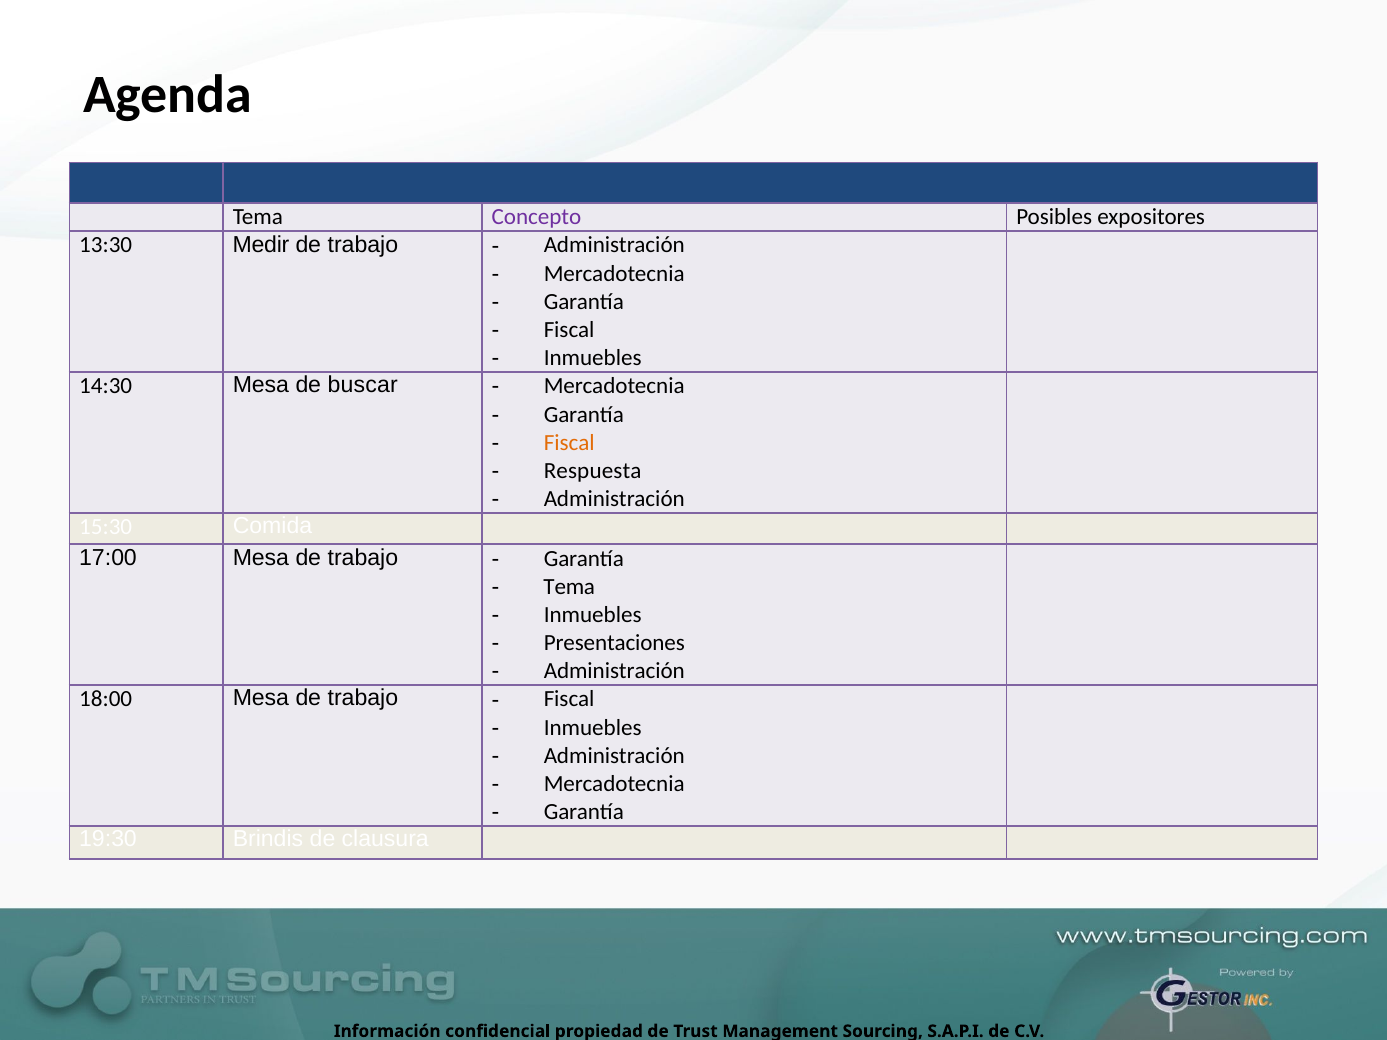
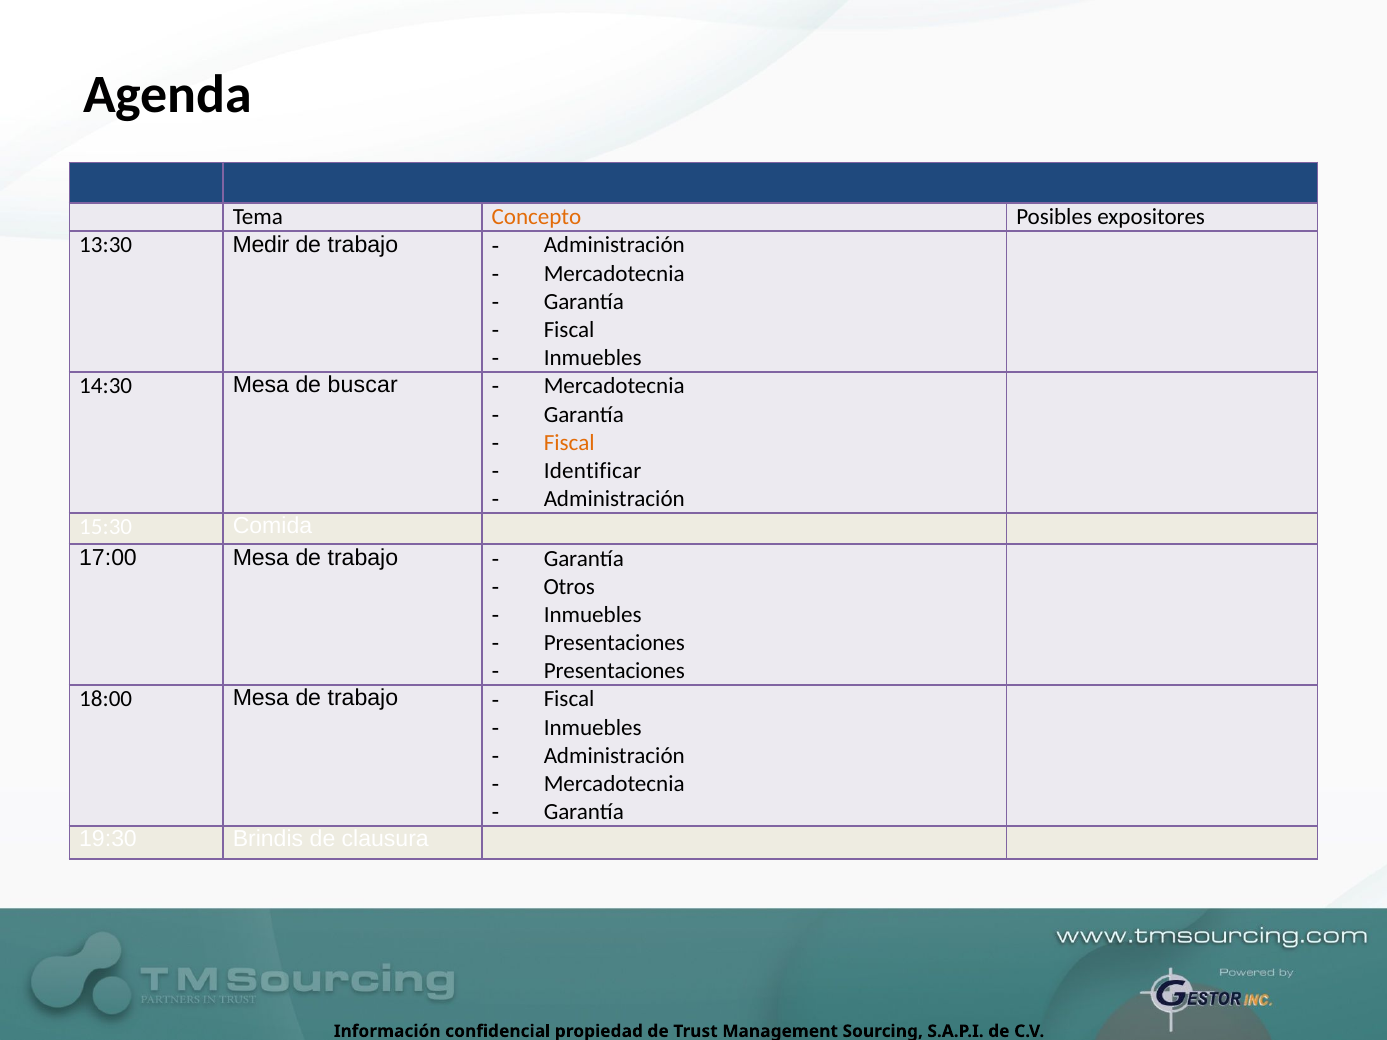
Concepto colour: purple -> orange
Respuesta: Respuesta -> Identificar
Tema at (569, 587): Tema -> Otros
Administración at (614, 671): Administración -> Presentaciones
